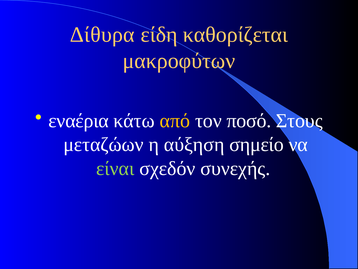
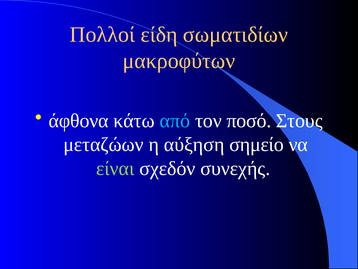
Δίθυρα: Δίθυρα -> Πολλοί
καθορίζεται: καθορίζεται -> σωματιδίων
εναέρια: εναέρια -> άφθονα
από colour: yellow -> light blue
